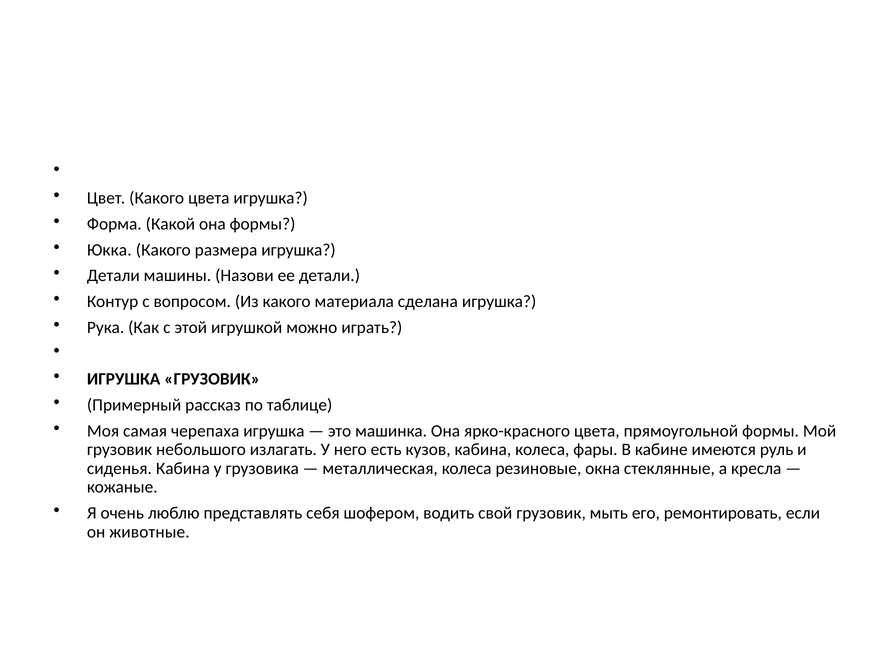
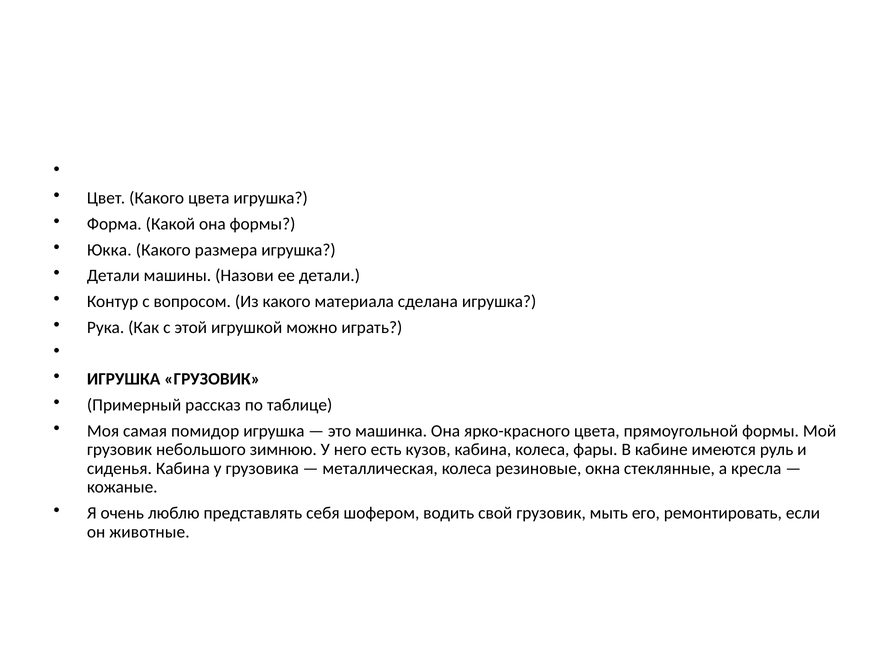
черепаха: черепаха -> помидор
излагать: излагать -> зимнюю
